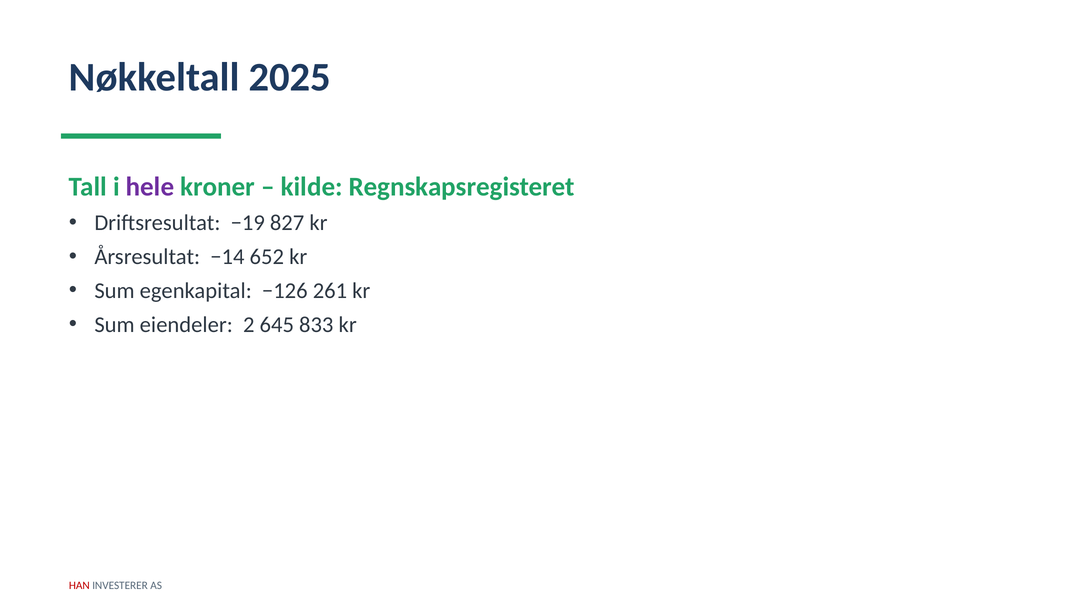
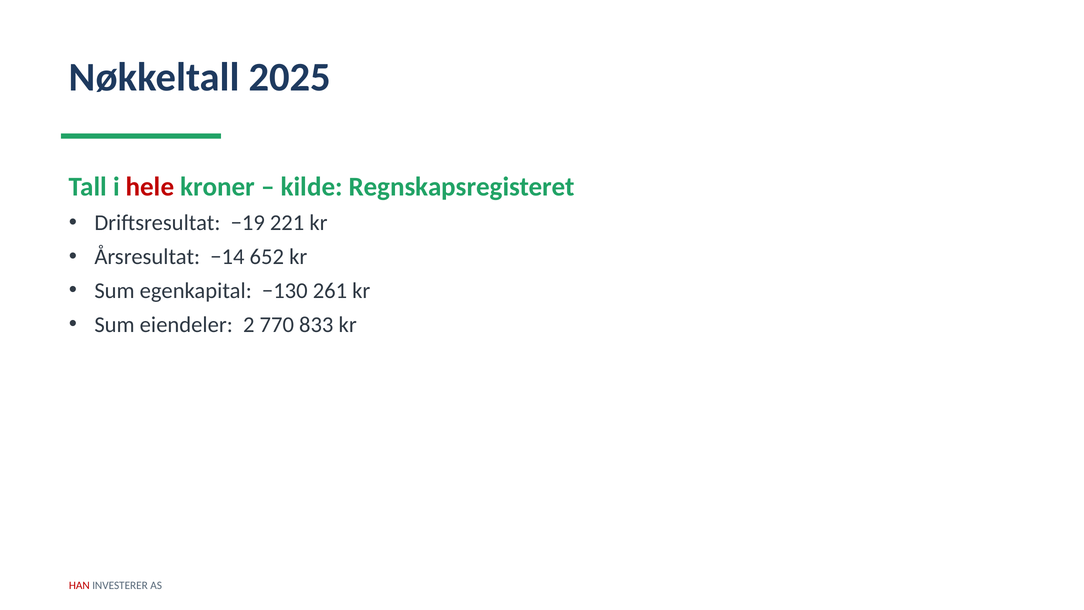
hele colour: purple -> red
827: 827 -> 221
−126: −126 -> −130
645: 645 -> 770
